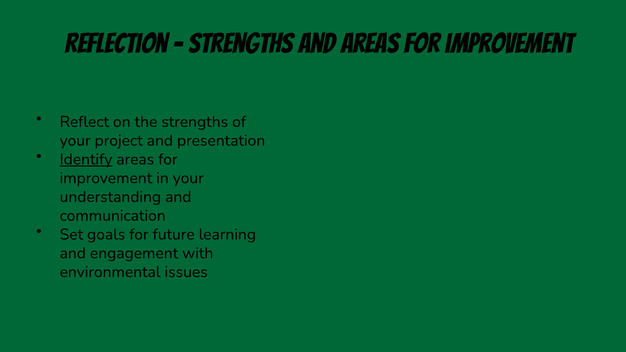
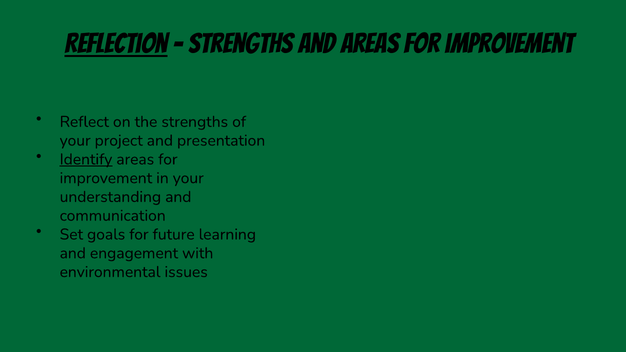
Reflection underline: none -> present
